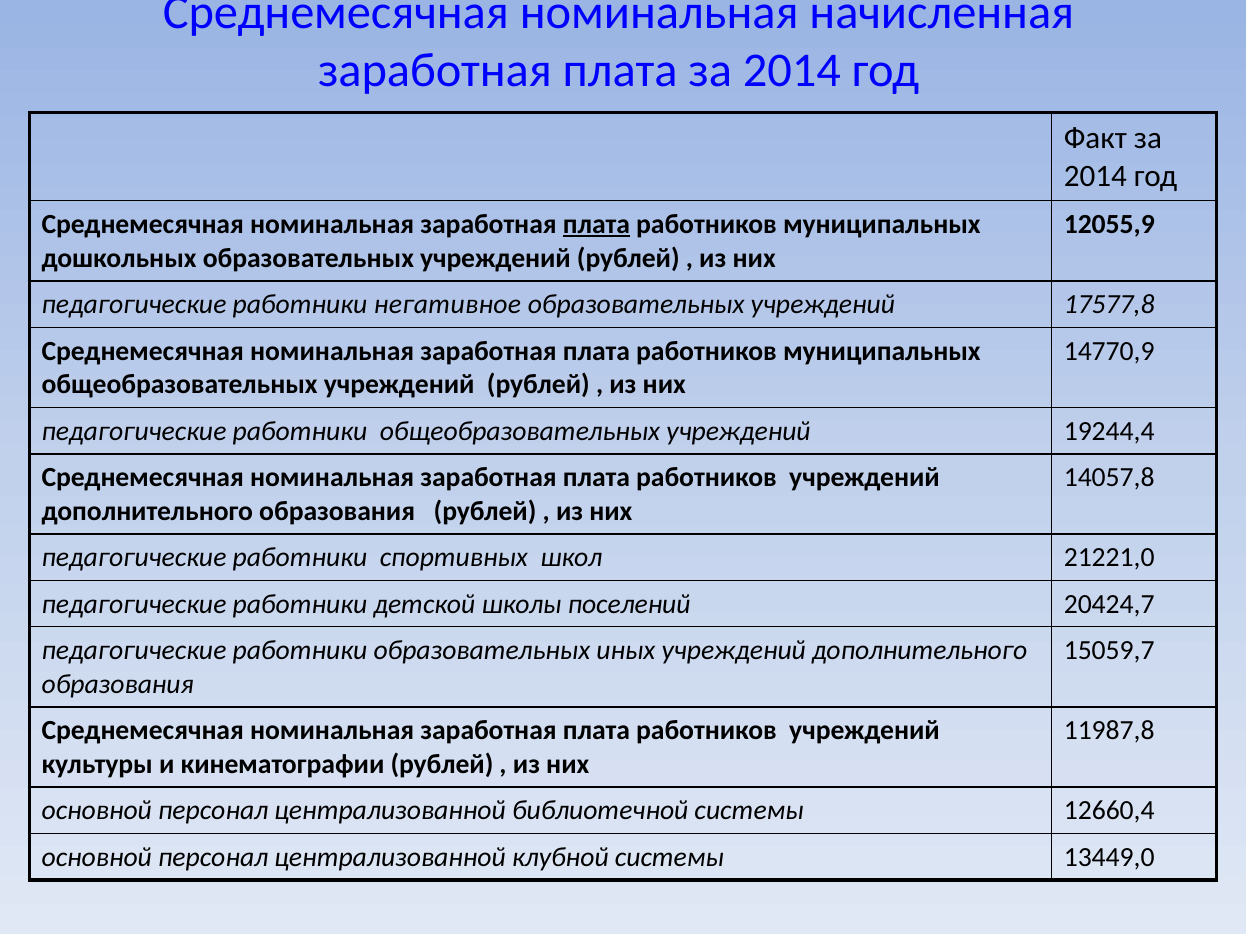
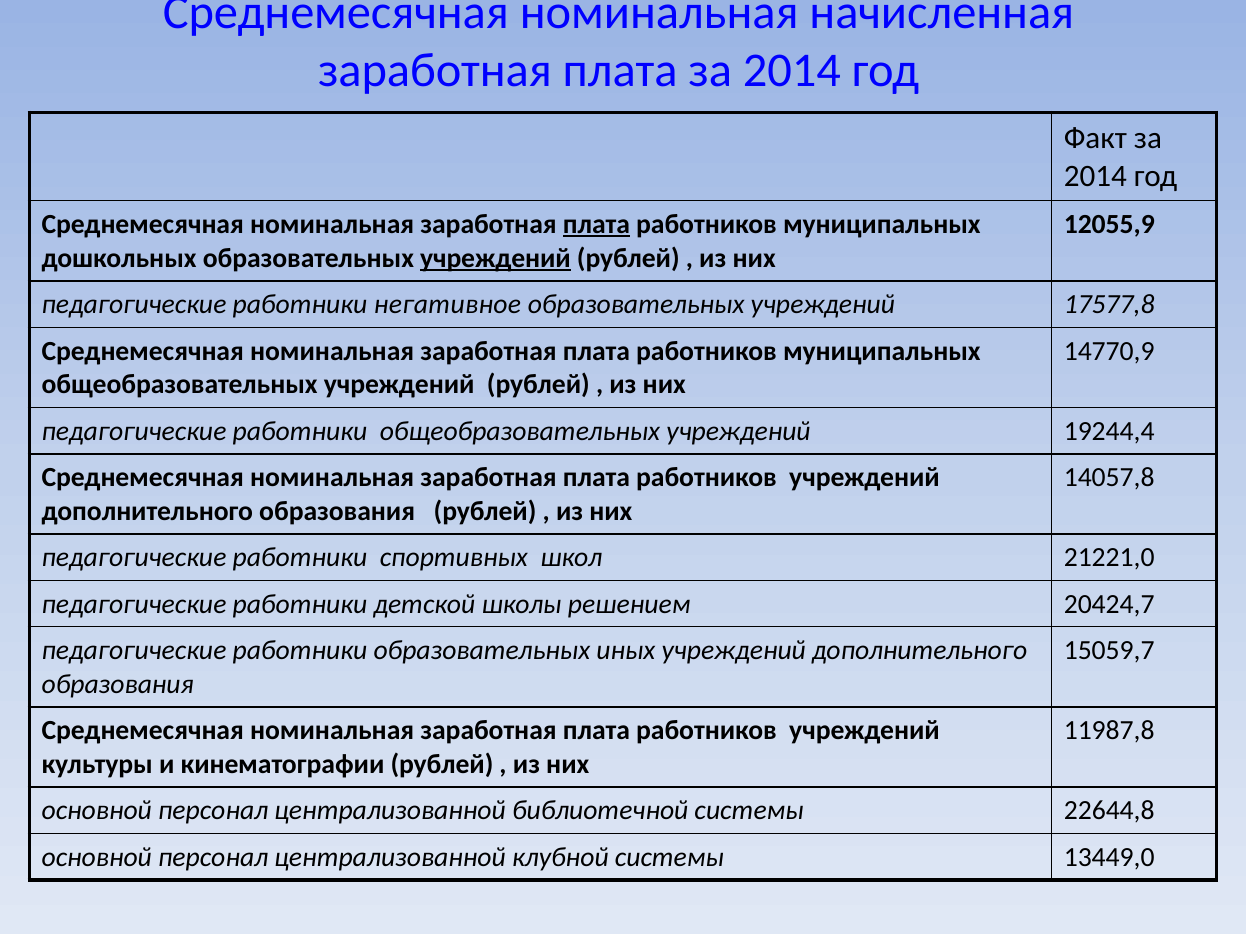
учреждений at (495, 258) underline: none -> present
поселений: поселений -> решением
12660,4: 12660,4 -> 22644,8
